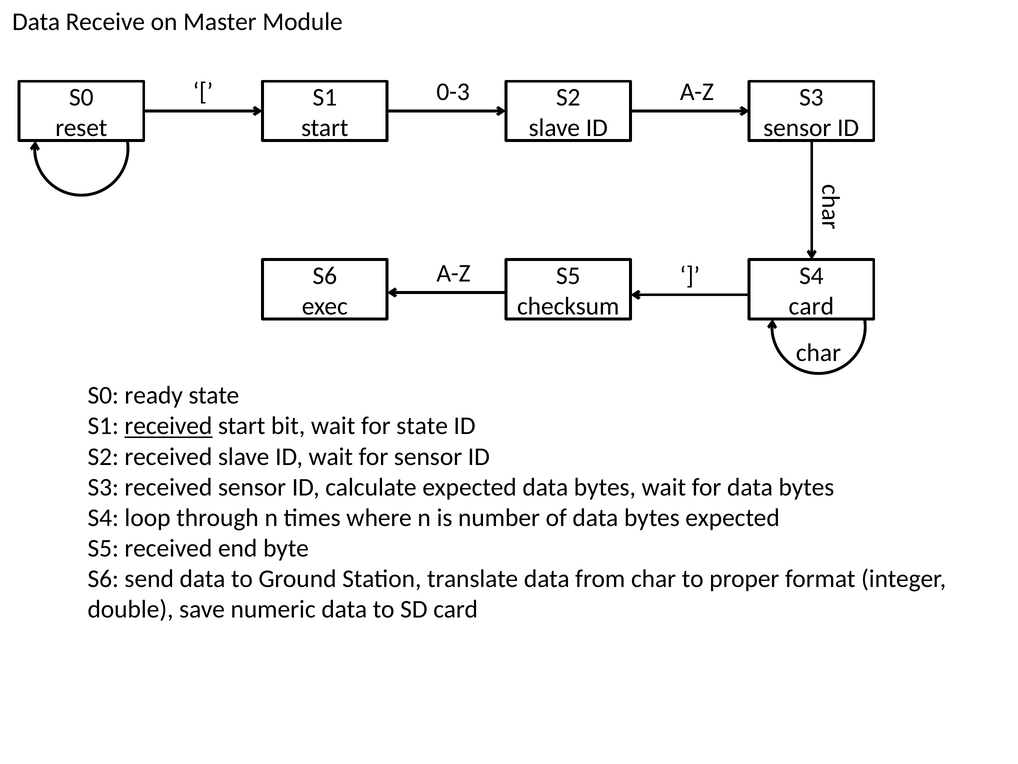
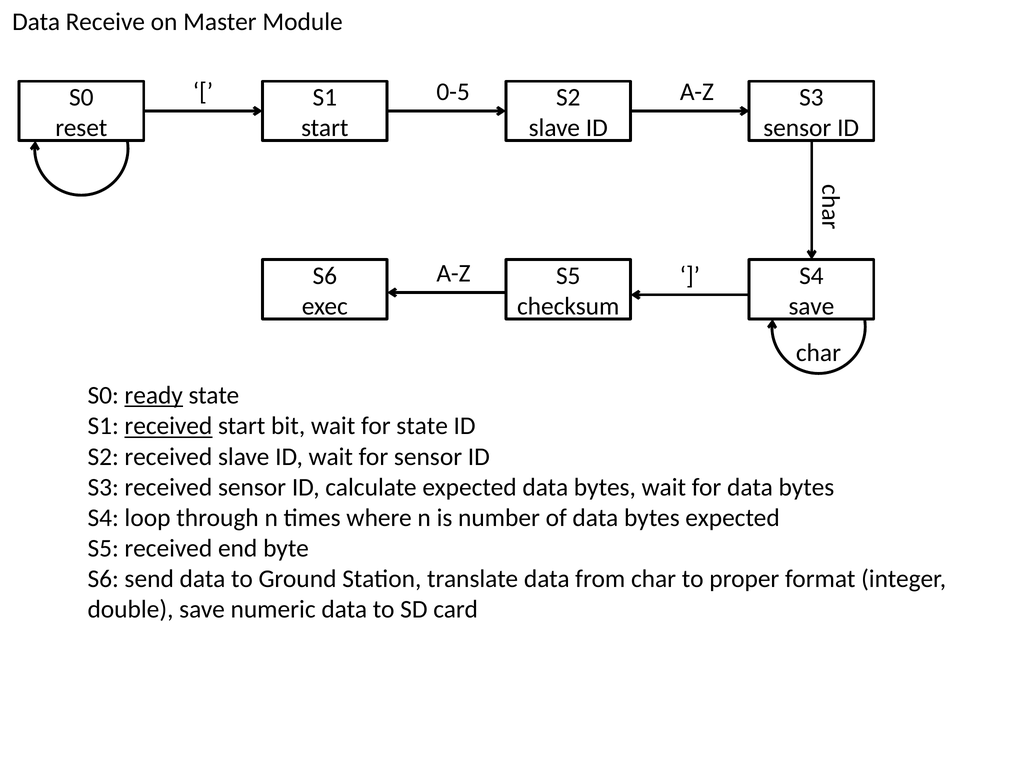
0-3: 0-3 -> 0-5
card at (811, 306): card -> save
ready underline: none -> present
